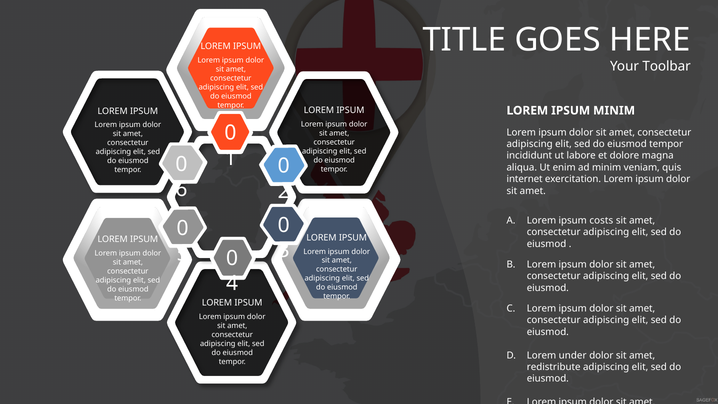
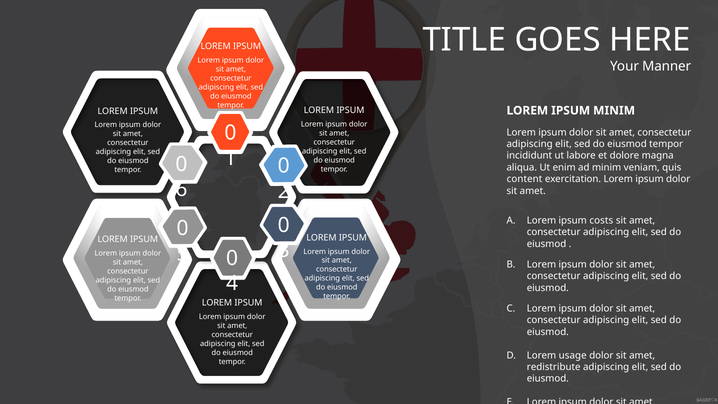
Toolbar: Toolbar -> Manner
internet: internet -> content
under: under -> usage
